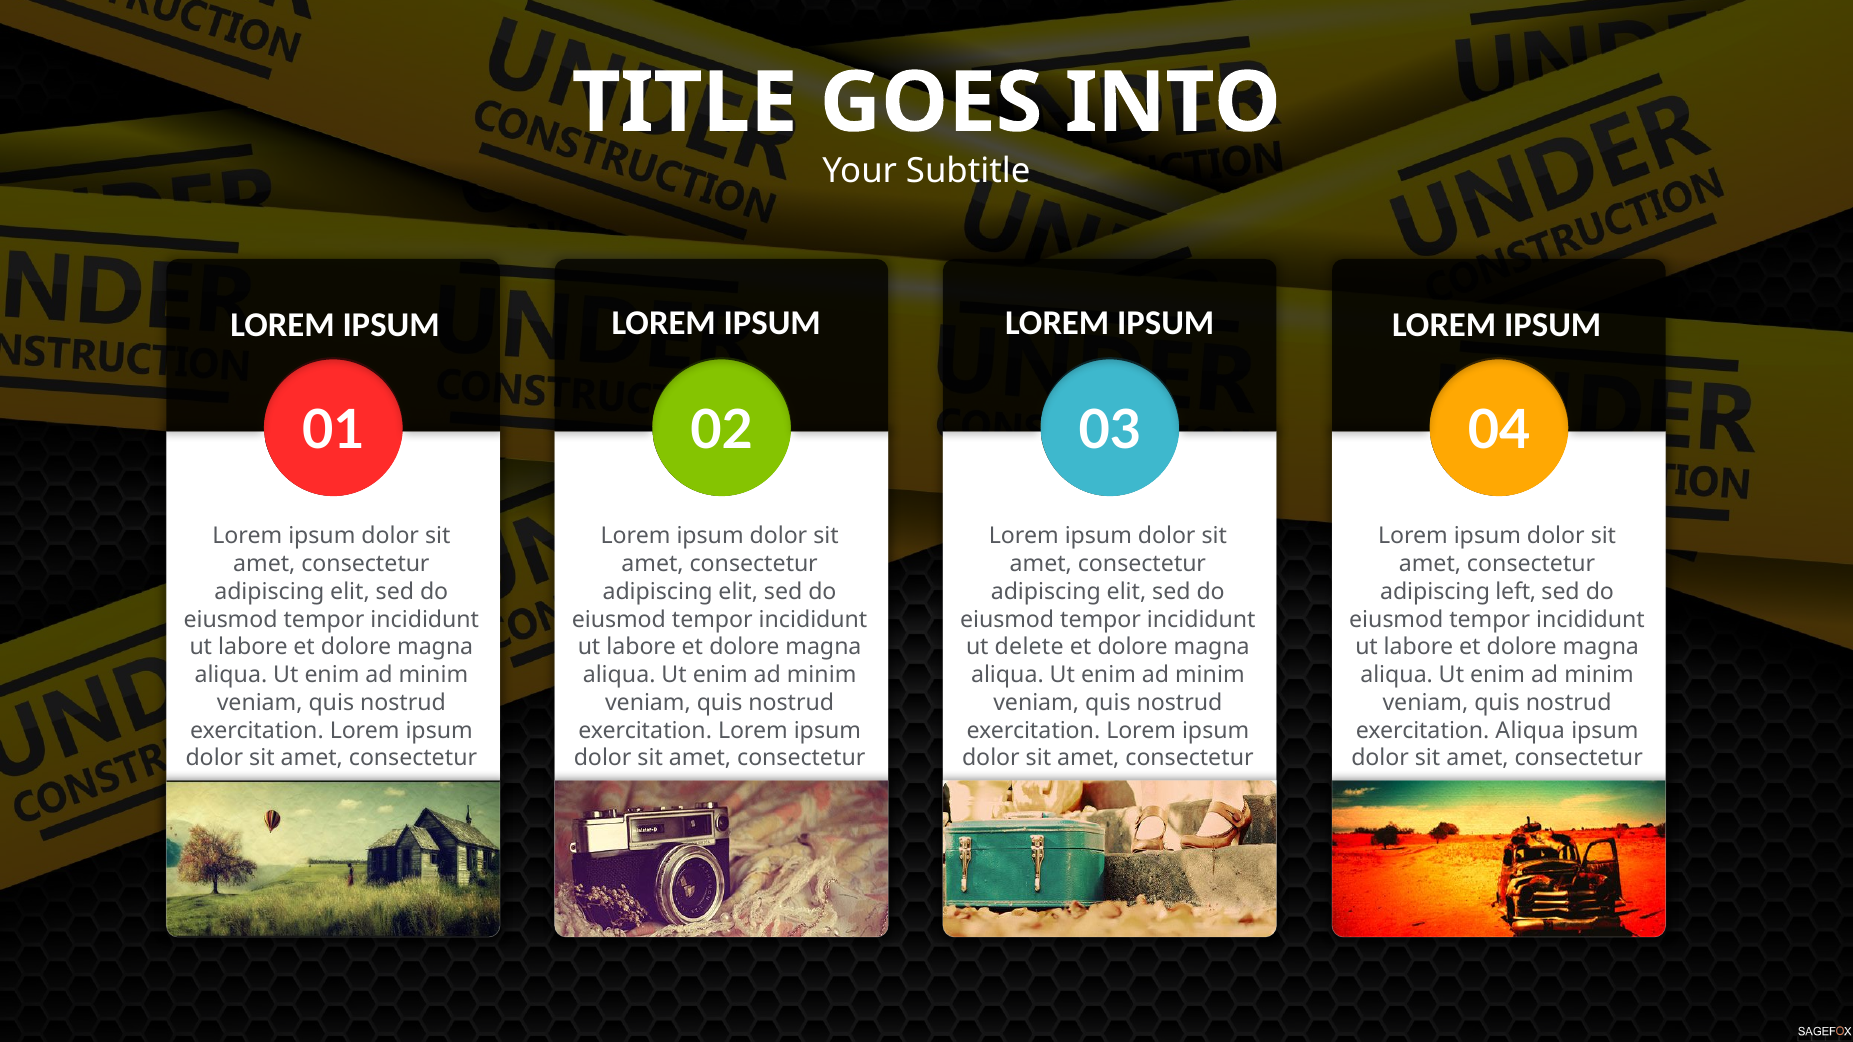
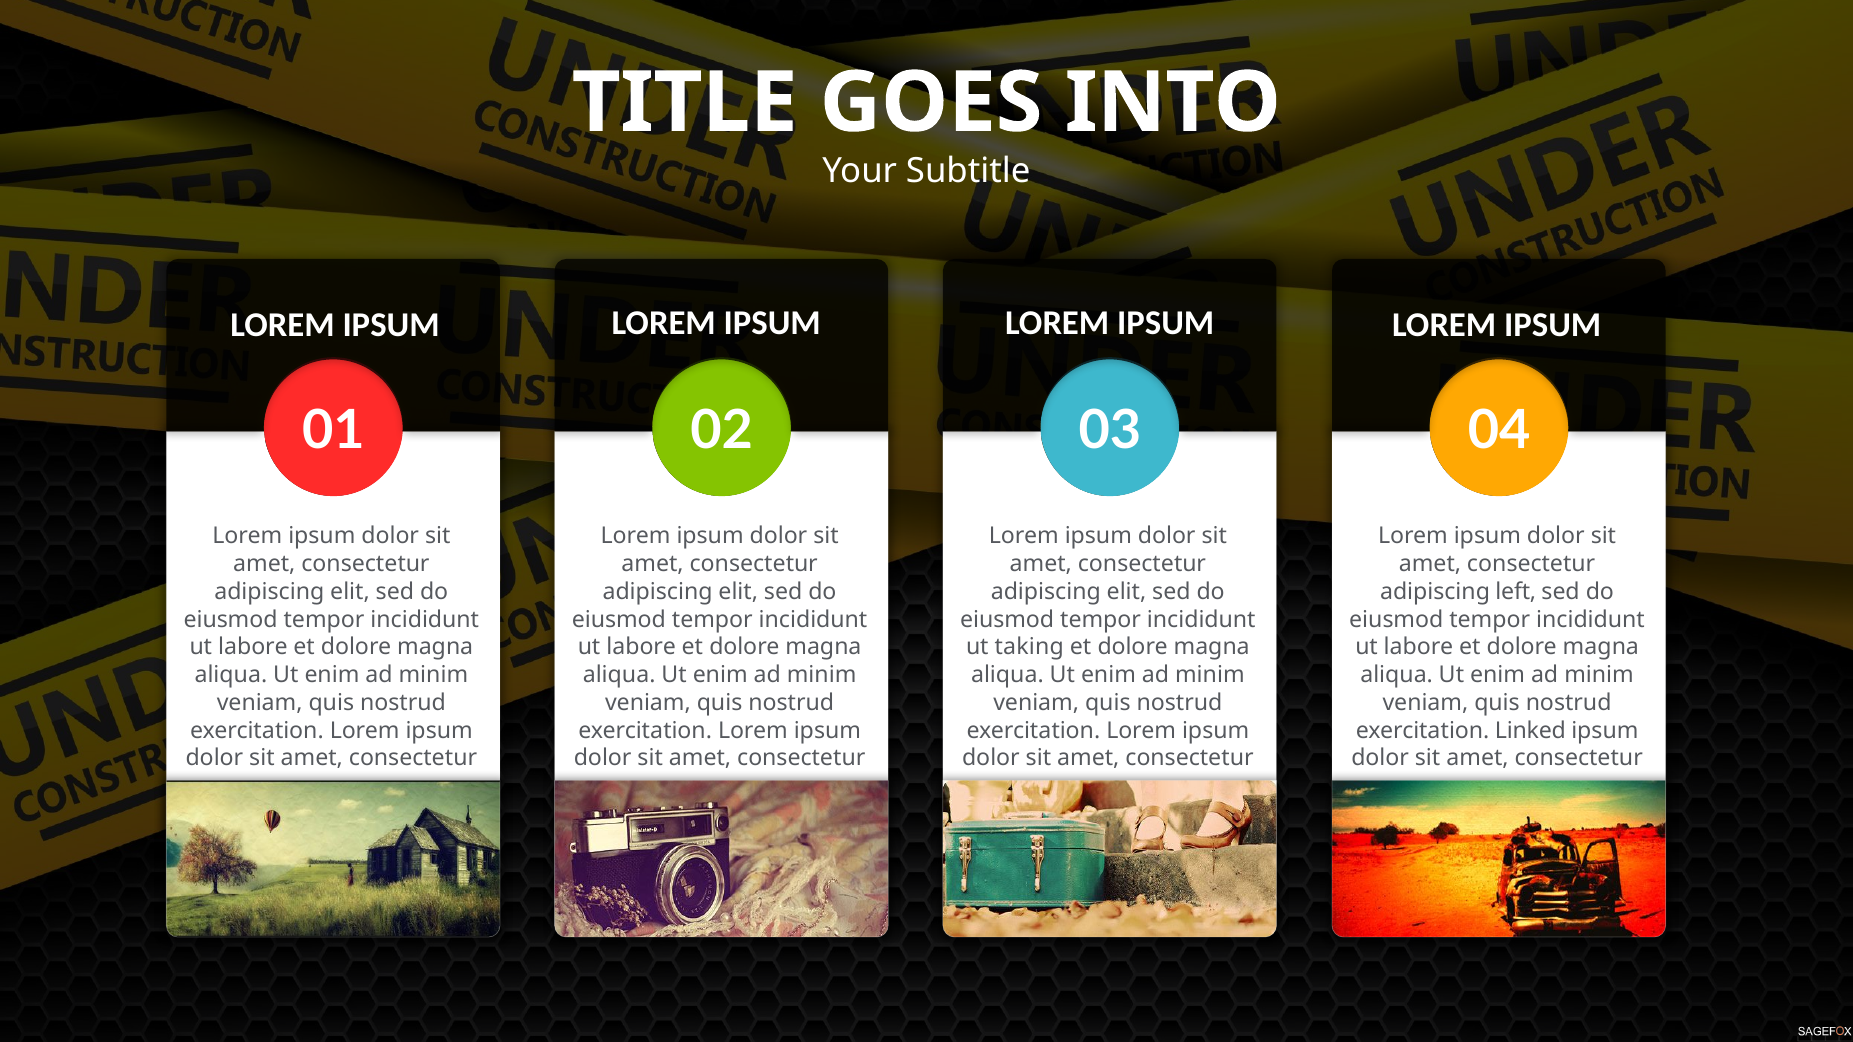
delete: delete -> taking
exercitation Aliqua: Aliqua -> Linked
